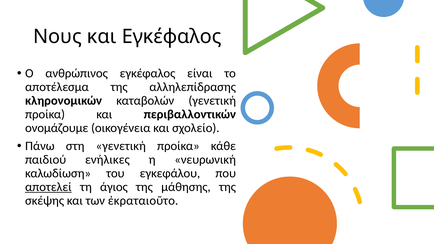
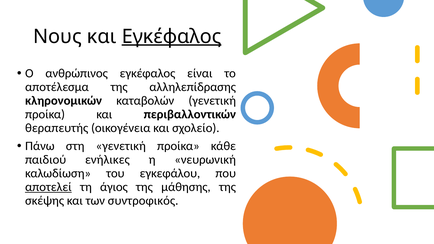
Εγκέφαλος at (172, 36) underline: none -> present
ονομάζουμε: ονομάζουμε -> θεραπευτής
ἐκραταιοῦτο: ἐκραταιοῦτο -> συντροφικός
